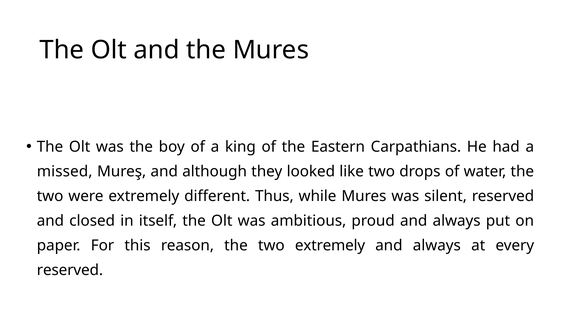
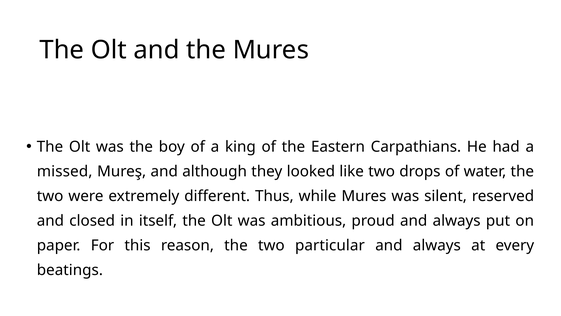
two extremely: extremely -> particular
reserved at (70, 270): reserved -> beatings
